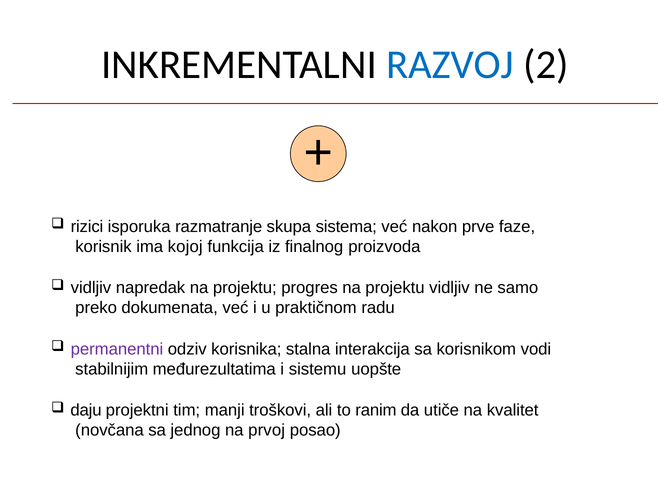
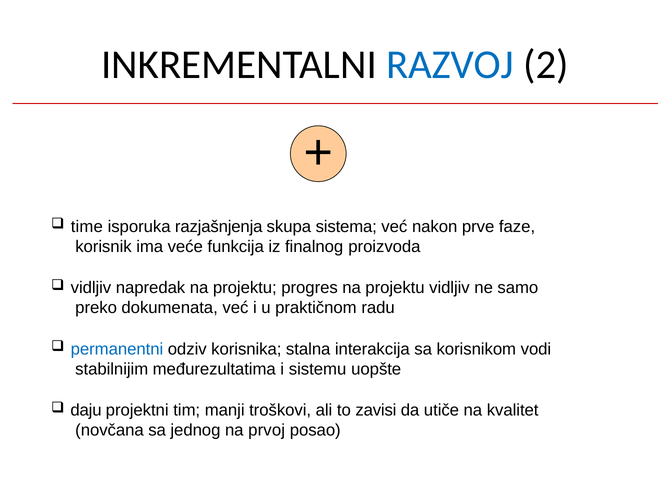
rizici: rizici -> time
razmatranje: razmatranje -> razjašnjenja
kojoj: kojoj -> veće
permanentni colour: purple -> blue
ranim: ranim -> zavisi
